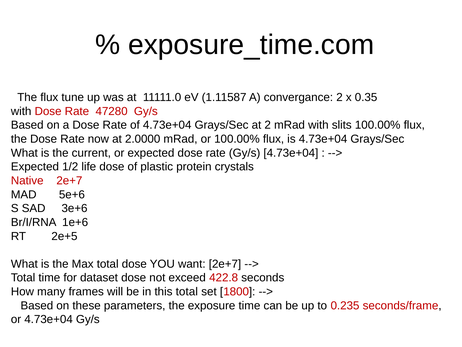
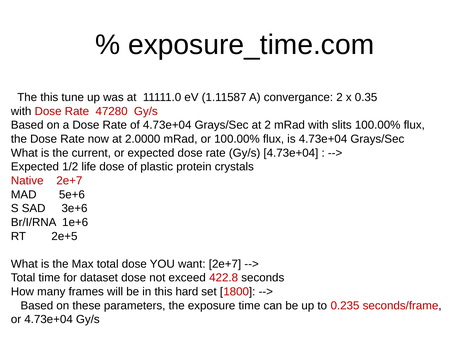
The flux: flux -> this
this total: total -> hard
